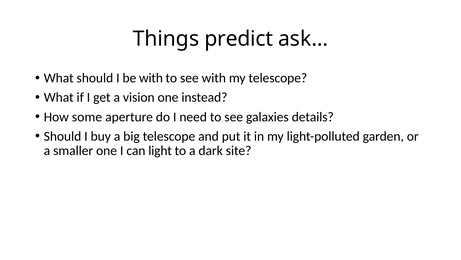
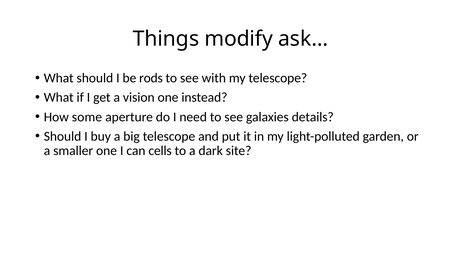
predict: predict -> modify
be with: with -> rods
light: light -> cells
